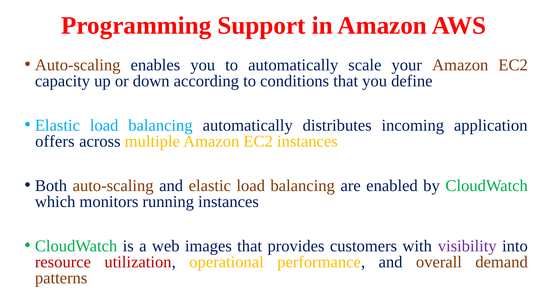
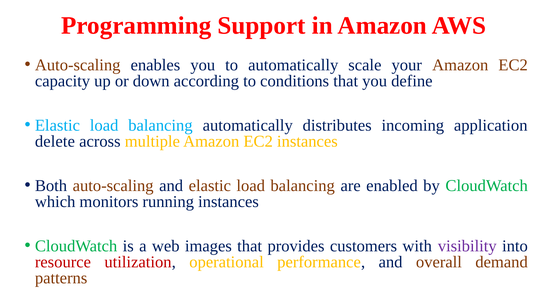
offers: offers -> delete
